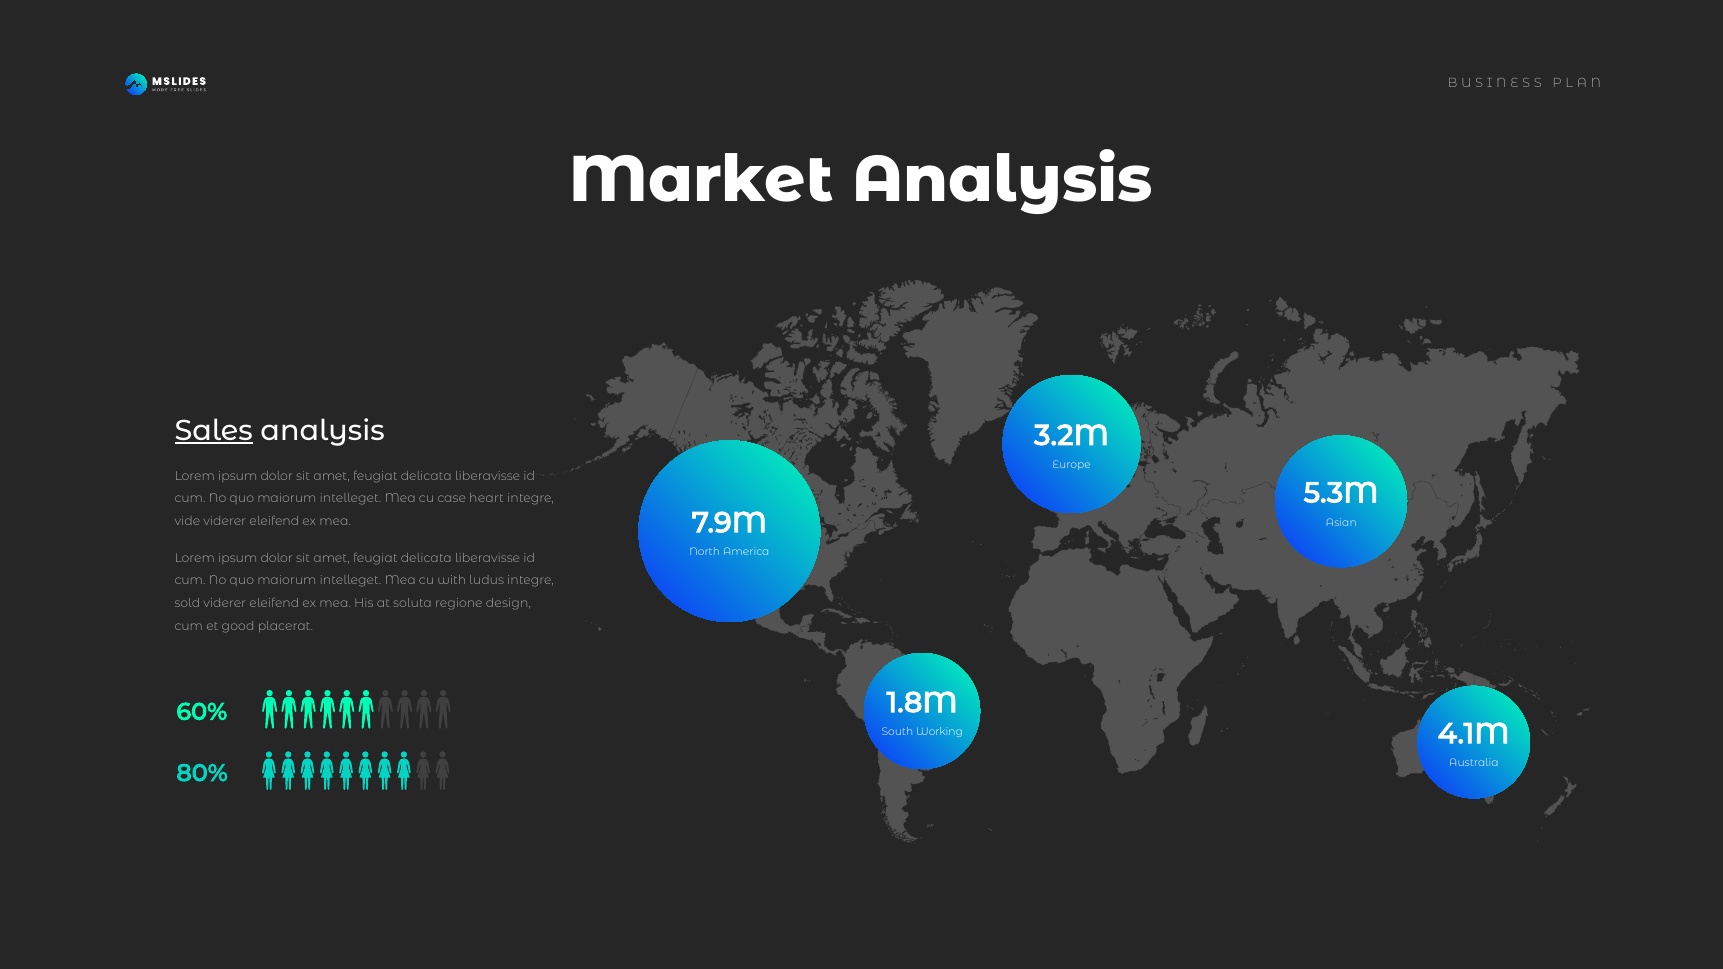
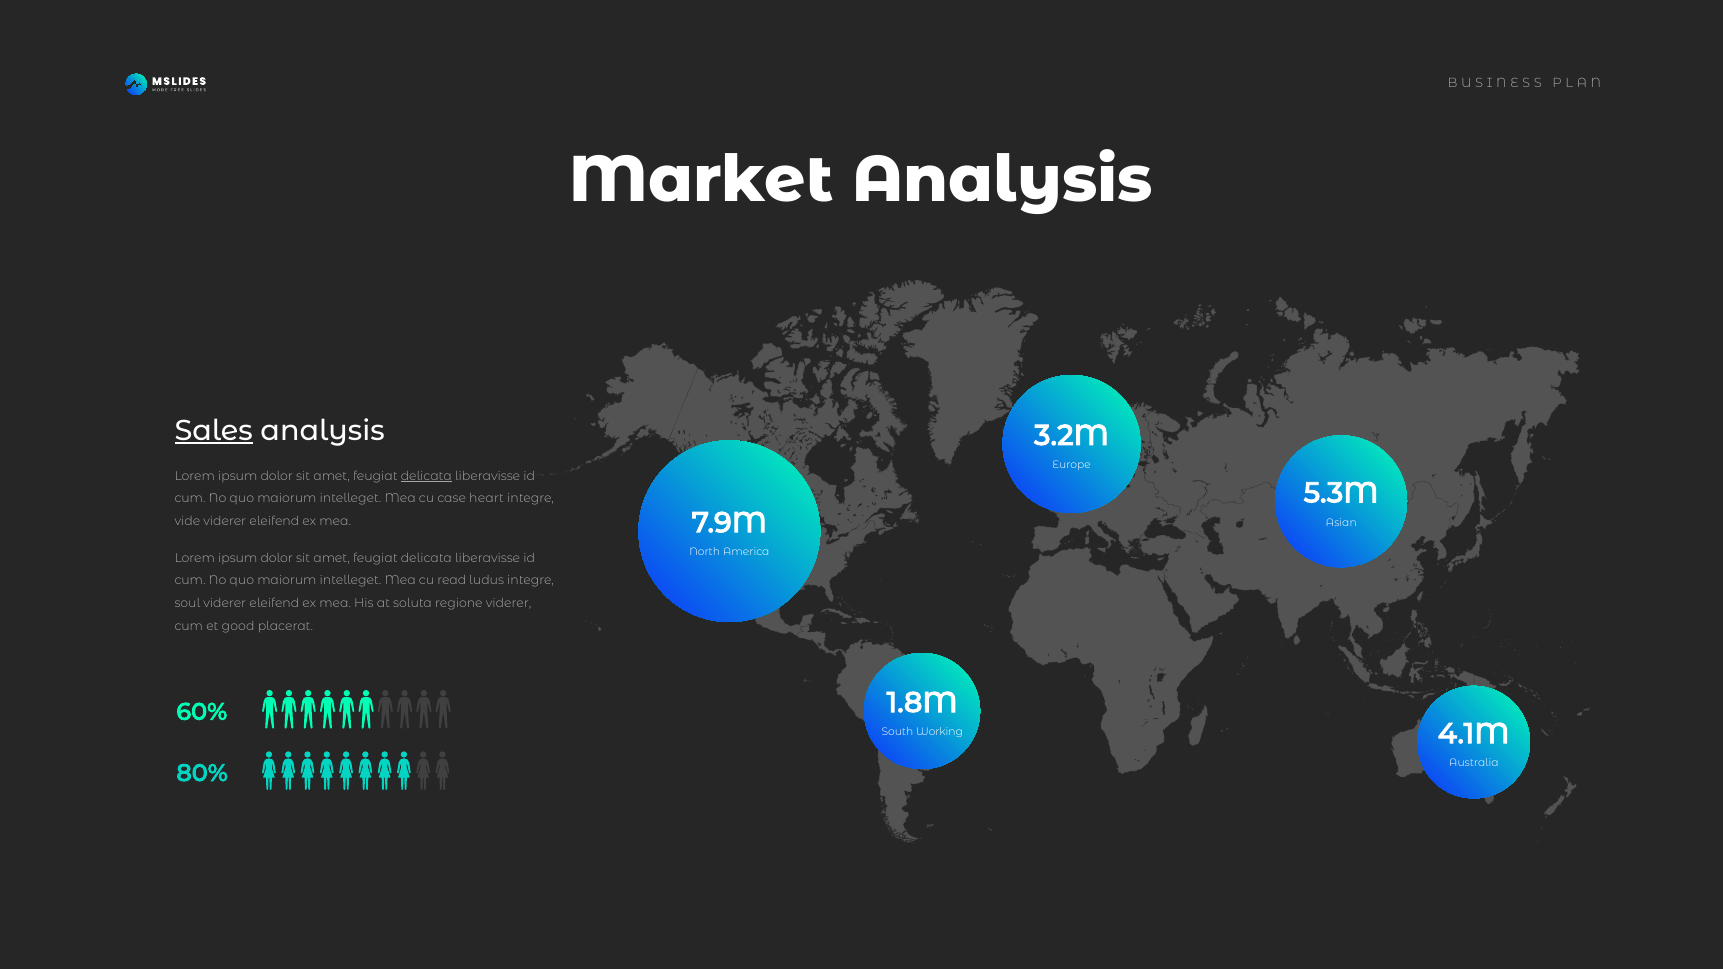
delicata at (426, 476) underline: none -> present
with: with -> read
sold: sold -> soul
regione design: design -> viderer
